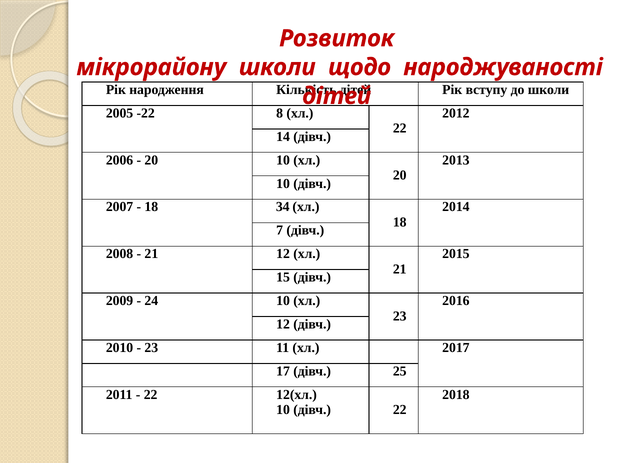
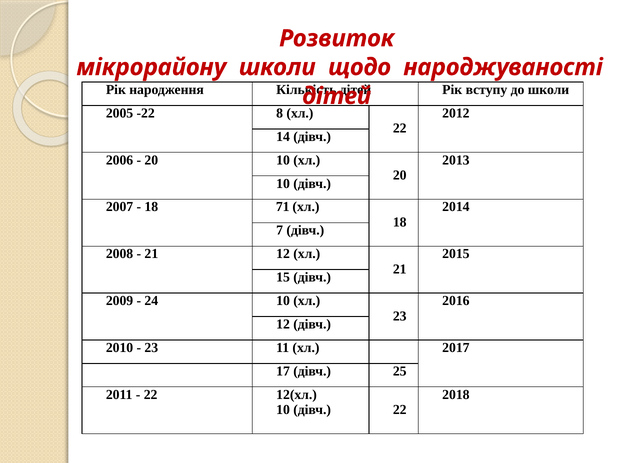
34: 34 -> 71
